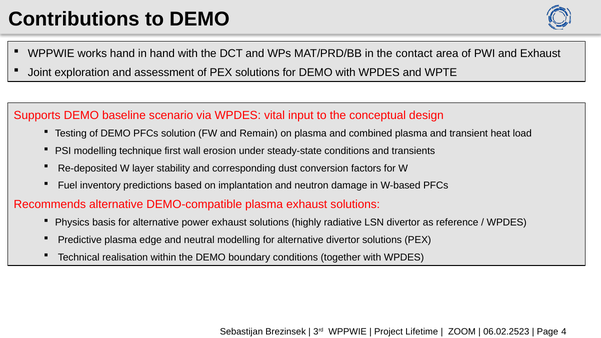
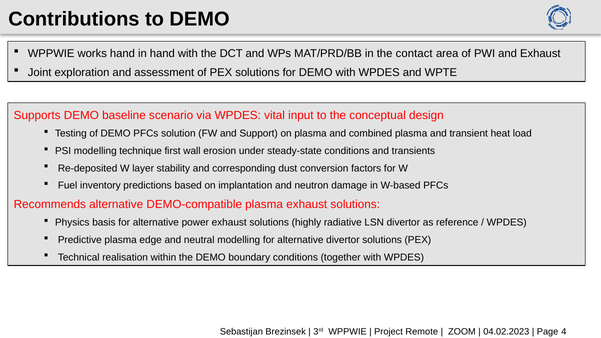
Remain: Remain -> Support
Lifetime: Lifetime -> Remote
06.02.2523: 06.02.2523 -> 04.02.2023
